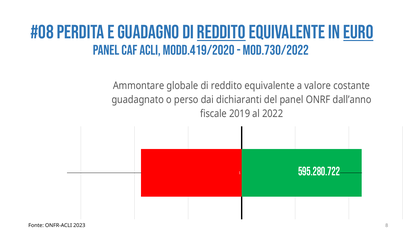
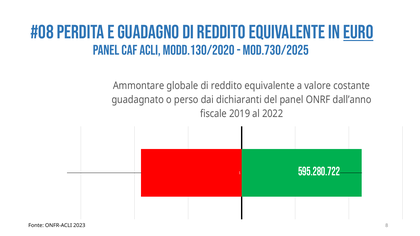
reddito at (221, 32) underline: present -> none
modD.419/2020: modD.419/2020 -> modD.130/2020
mod.730/2022: mod.730/2022 -> mod.730/2025
